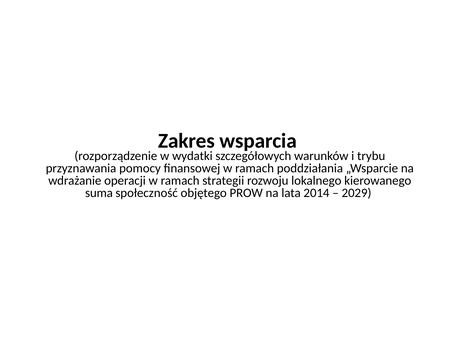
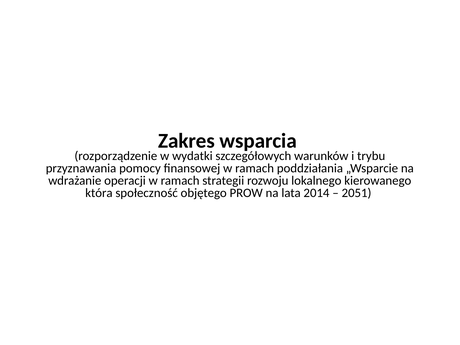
suma: suma -> która
2029: 2029 -> 2051
